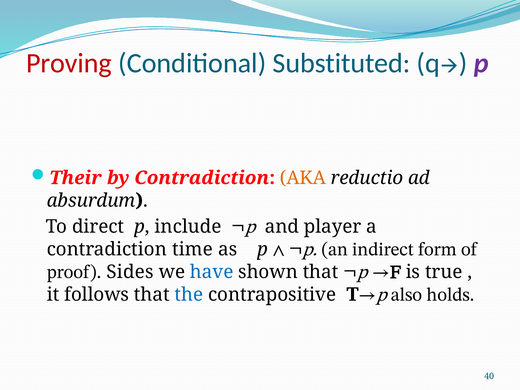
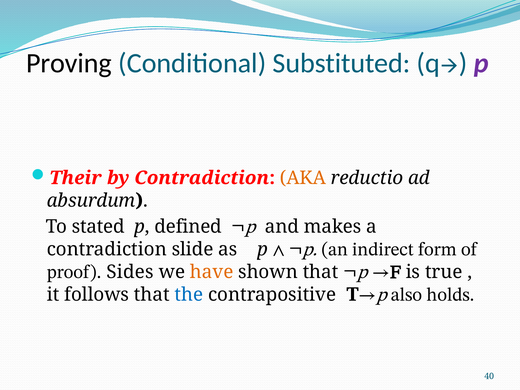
Proving colour: red -> black
direct: direct -> stated
include: include -> defined
player: player -> makes
time: time -> slide
have colour: blue -> orange
